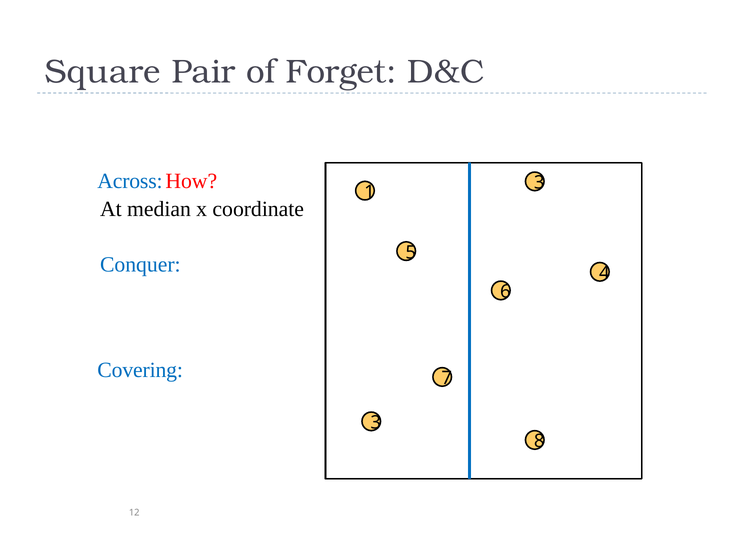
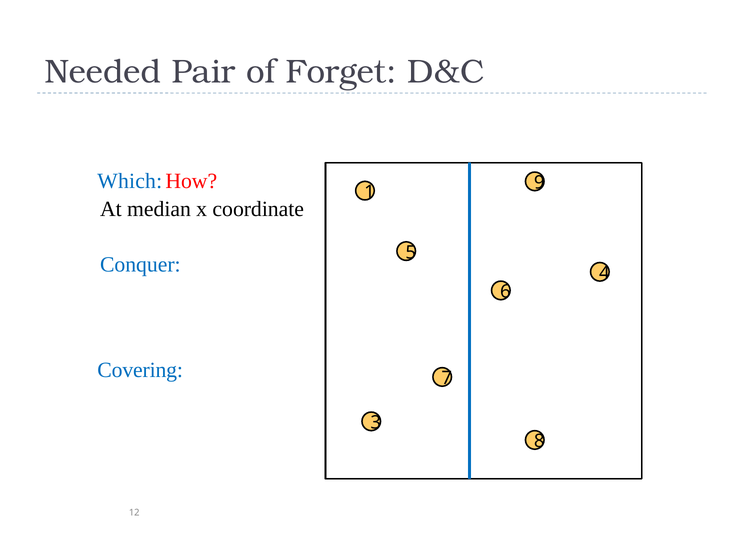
Square: Square -> Needed
Across: Across -> Which
1 3: 3 -> 9
